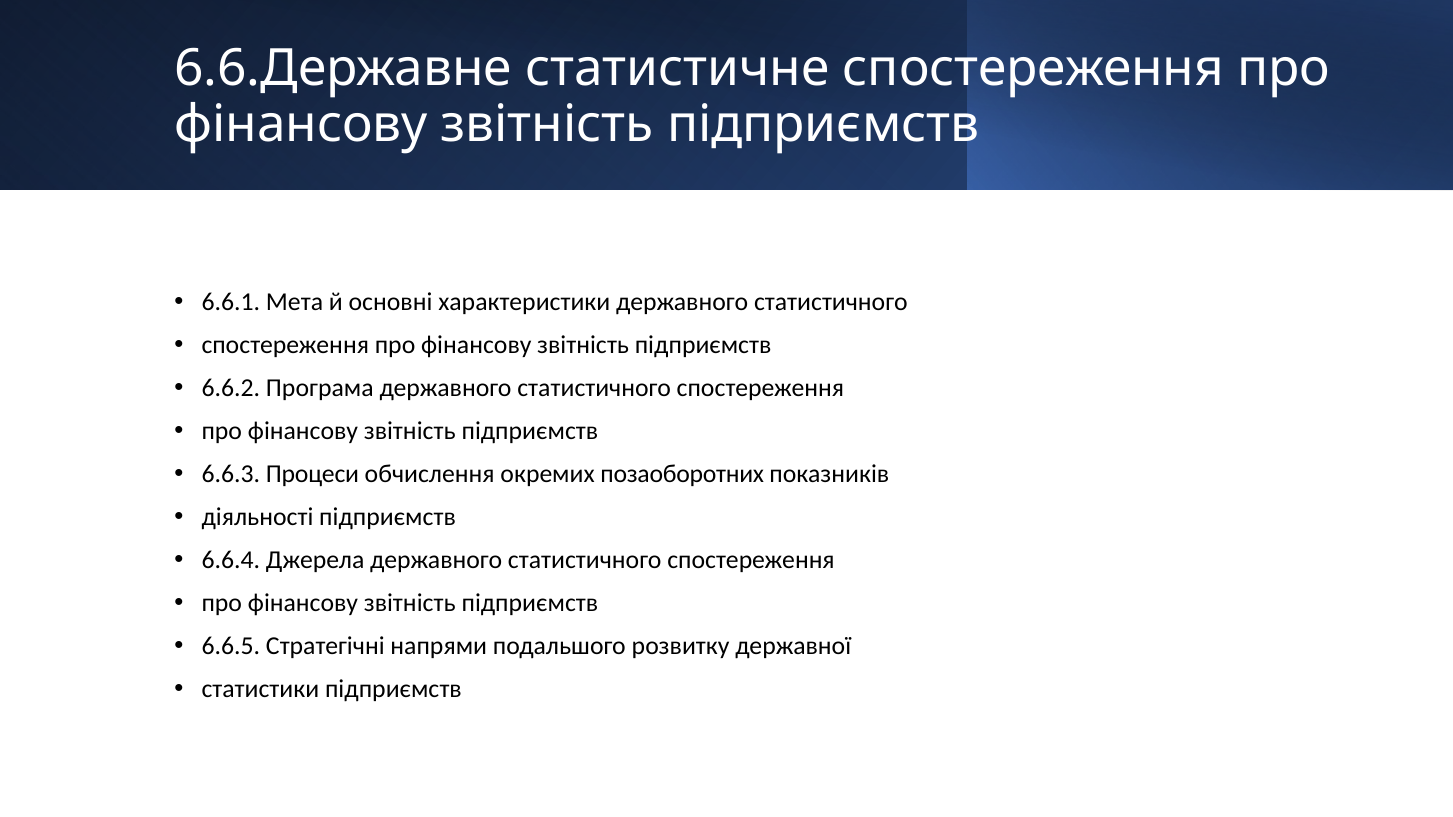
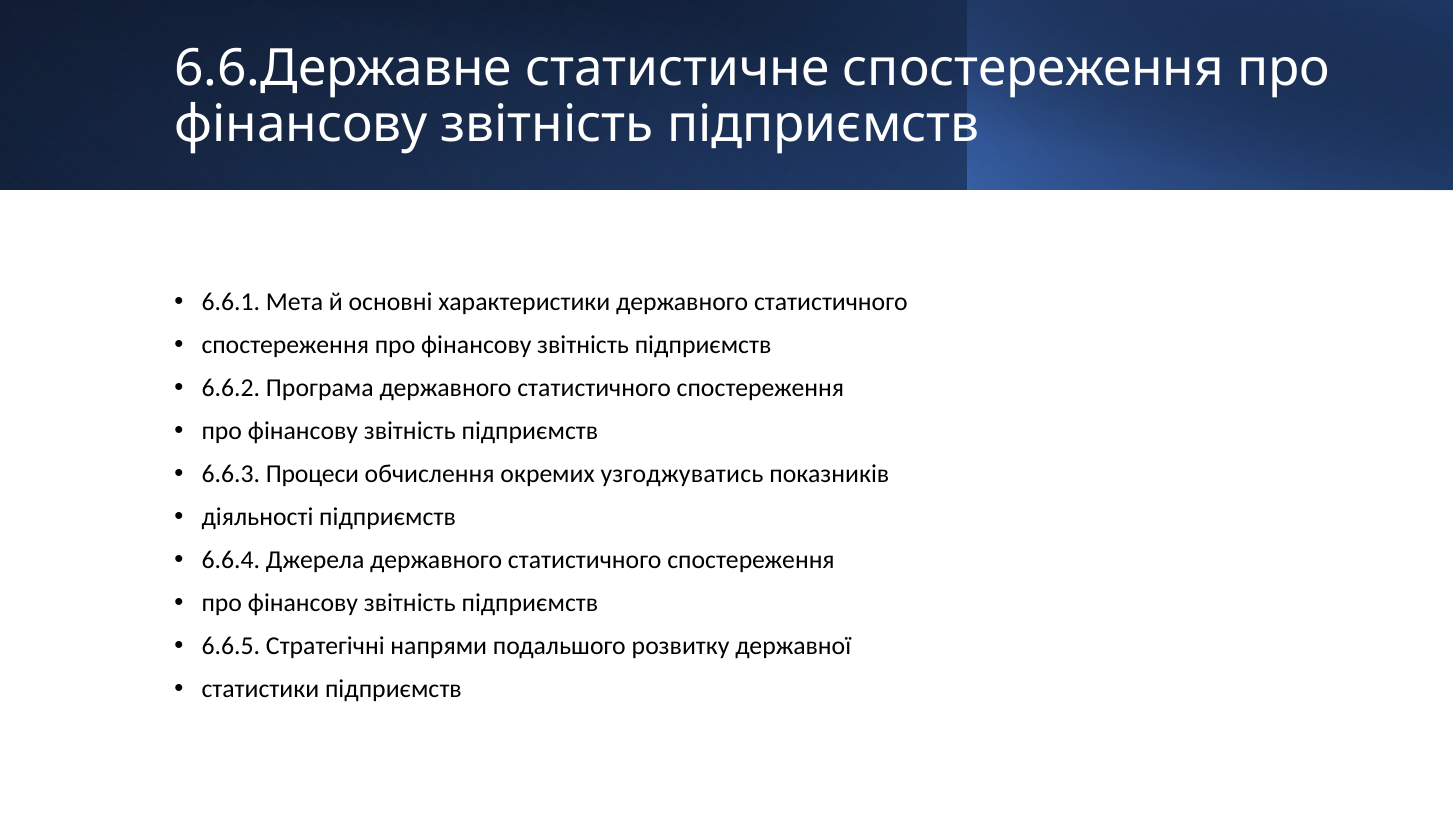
позаоборотних: позаоборотних -> узгоджуватись
